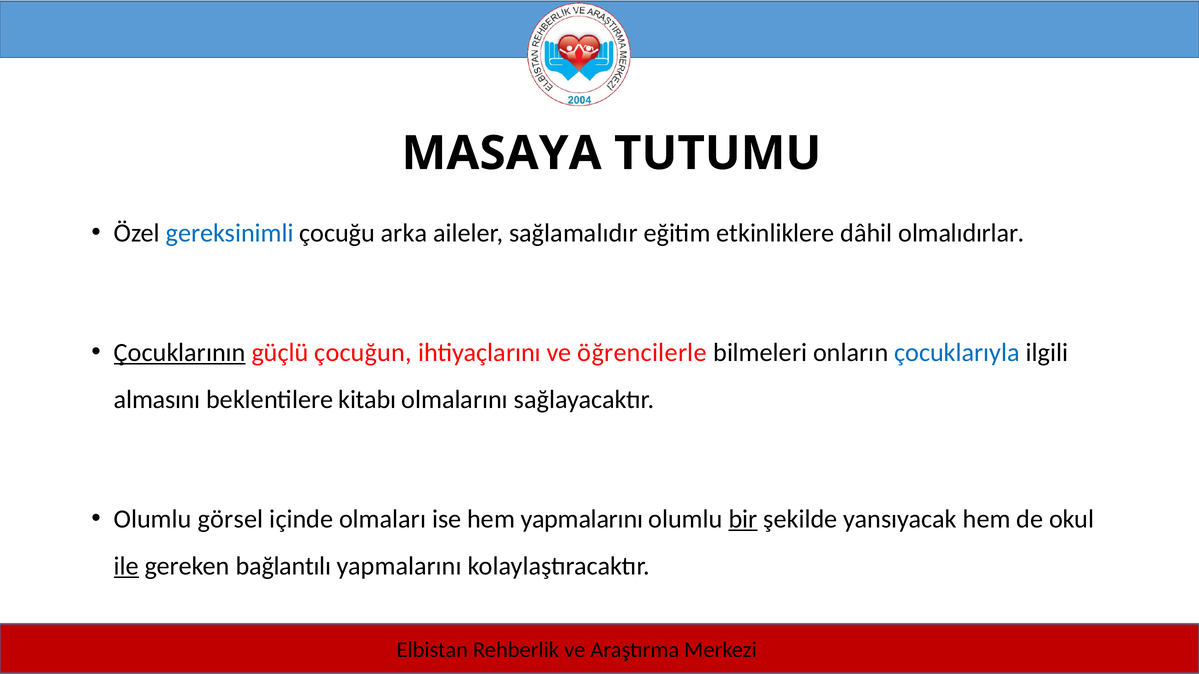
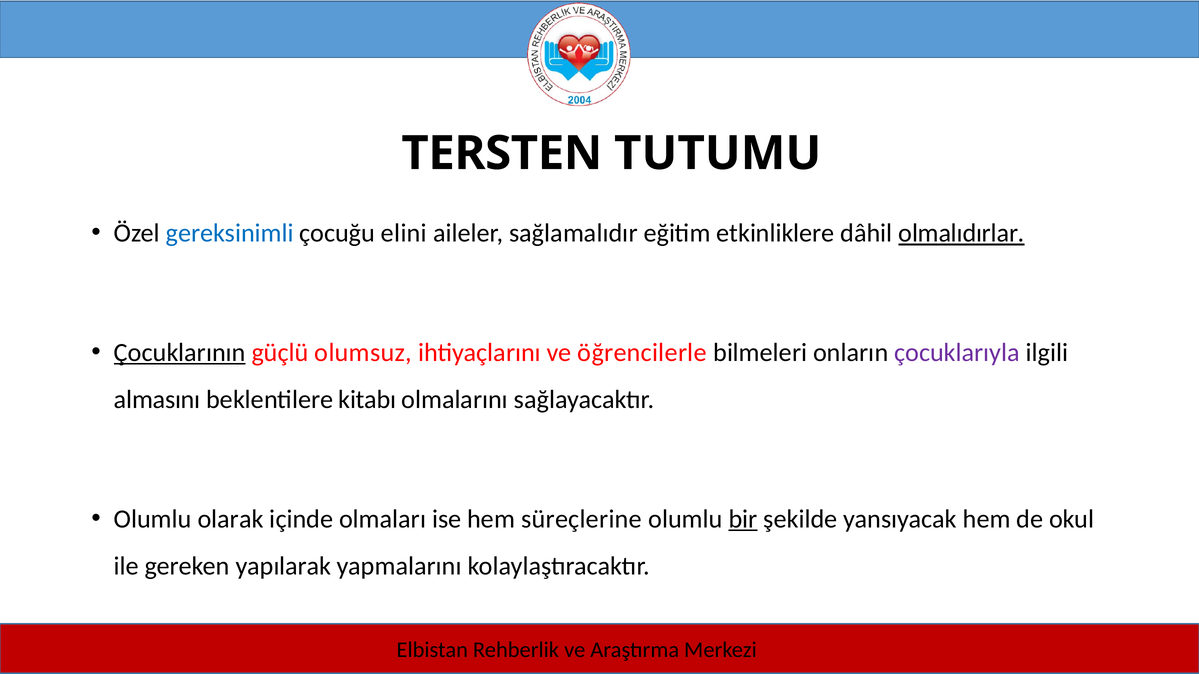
MASAYA: MASAYA -> TERSTEN
arka: arka -> elini
olmalıdırlar underline: none -> present
çocuğun: çocuğun -> olumsuz
çocuklarıyla colour: blue -> purple
görsel: görsel -> olarak
hem yapmalarını: yapmalarını -> süreçlerine
ile underline: present -> none
bağlantılı: bağlantılı -> yapılarak
